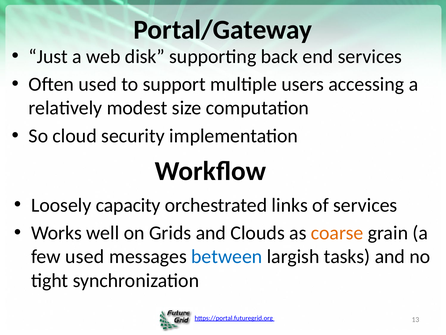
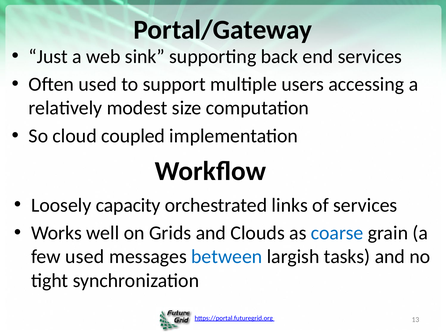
disk: disk -> sink
security: security -> coupled
coarse colour: orange -> blue
